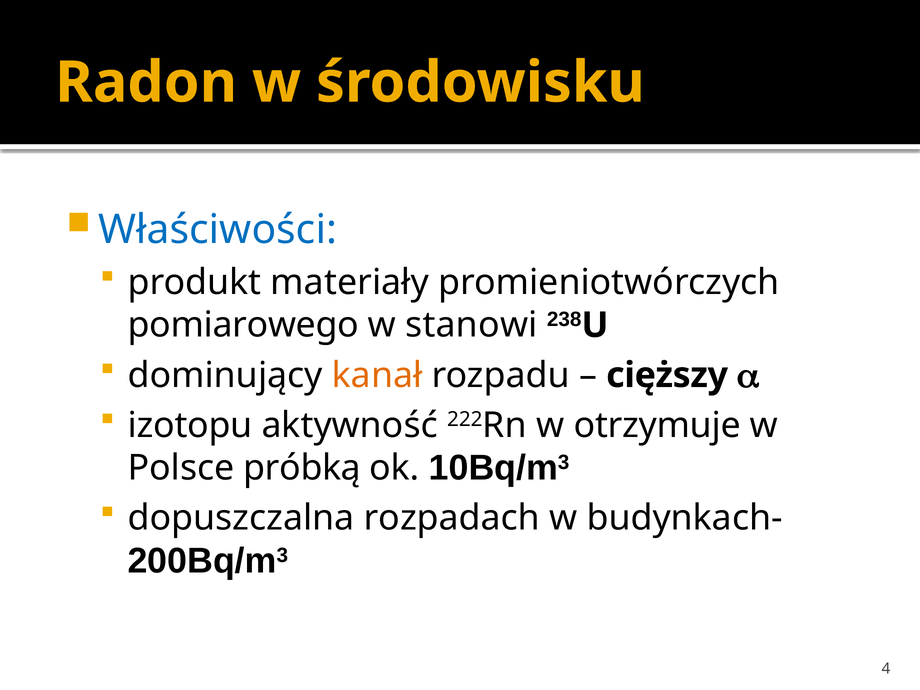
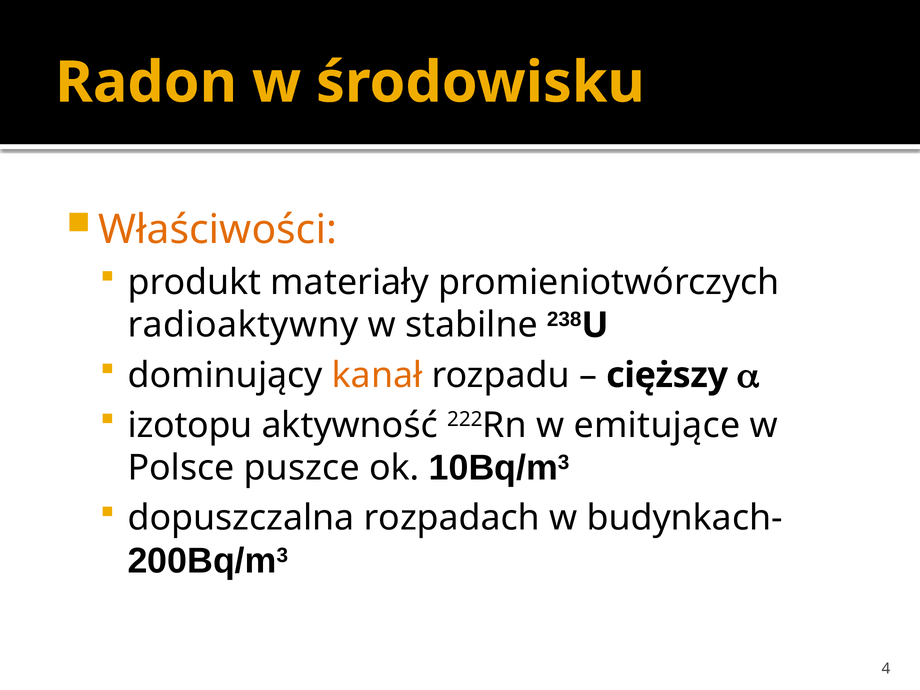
Właściwości colour: blue -> orange
pomiarowego: pomiarowego -> radioaktywny
stanowi: stanowi -> stabilne
otrzymuje: otrzymuje -> emitujące
próbką: próbką -> puszce
